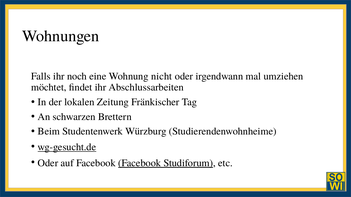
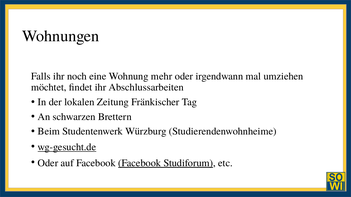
nicht: nicht -> mehr
